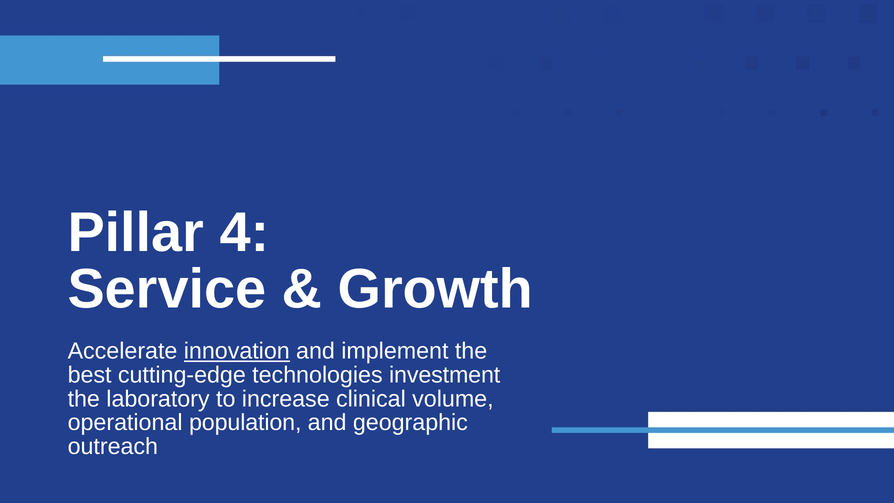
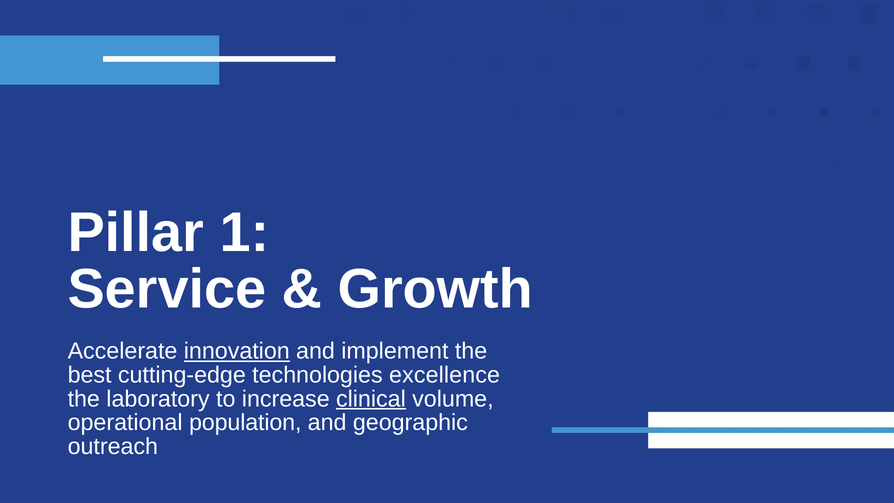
4: 4 -> 1
investment: investment -> excellence
clinical underline: none -> present
